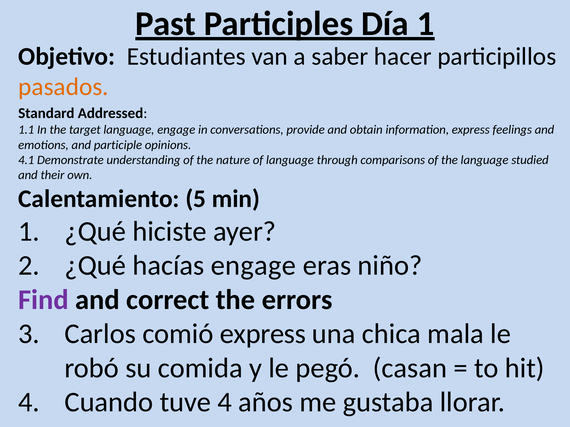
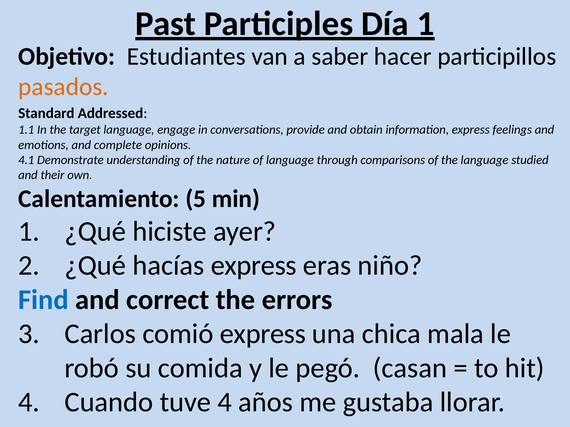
participle: participle -> complete
hacías engage: engage -> express
Find colour: purple -> blue
